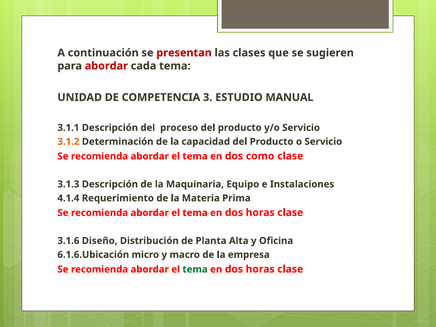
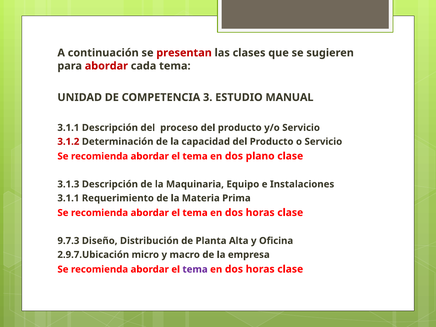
3.1.2 colour: orange -> red
como: como -> plano
4.1.4 at (68, 198): 4.1.4 -> 3.1.1
3.1.6: 3.1.6 -> 9.7.3
6.1.6.Ubicación: 6.1.6.Ubicación -> 2.9.7.Ubicación
tema at (195, 269) colour: green -> purple
